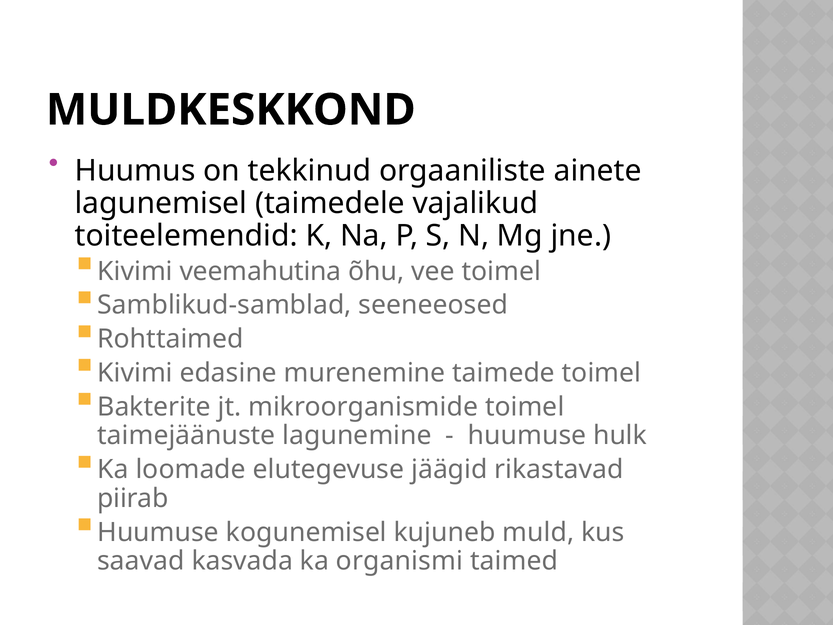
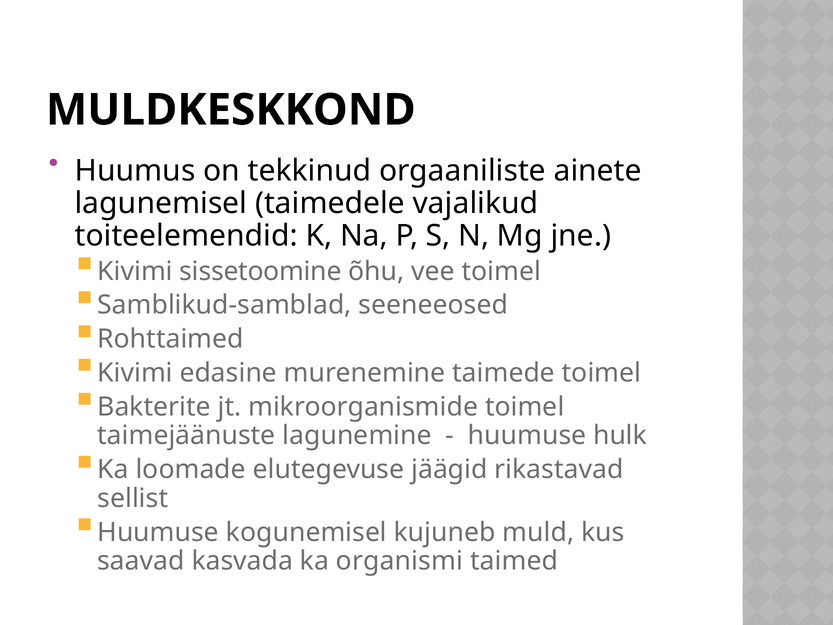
veemahutina: veemahutina -> sissetoomine
piirab: piirab -> sellist
